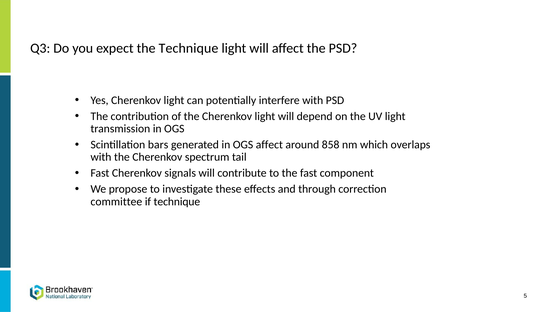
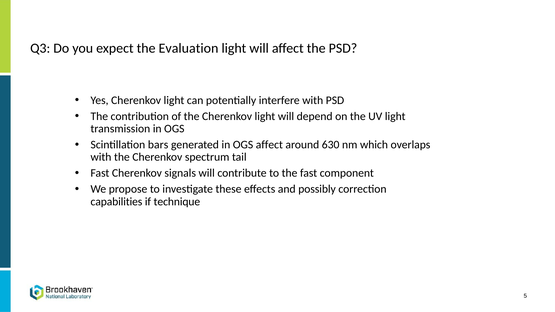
the Technique: Technique -> Evaluation
858: 858 -> 630
through: through -> possibly
committee: committee -> capabilities
